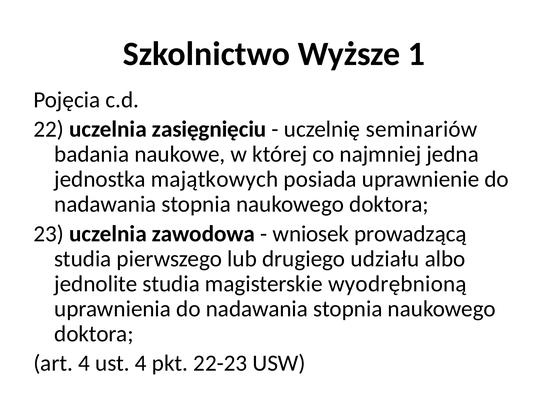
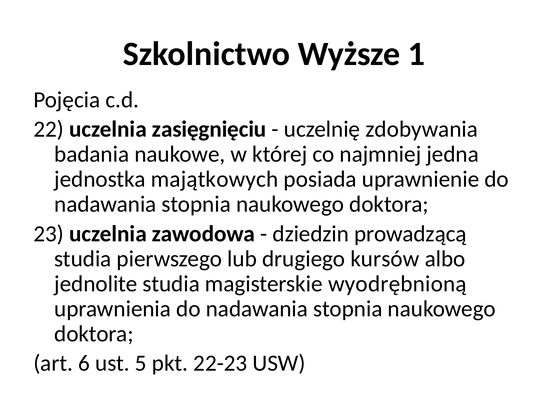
seminariów: seminariów -> zdobywania
wniosek: wniosek -> dziedzin
udziału: udziału -> kursów
art 4: 4 -> 6
ust 4: 4 -> 5
